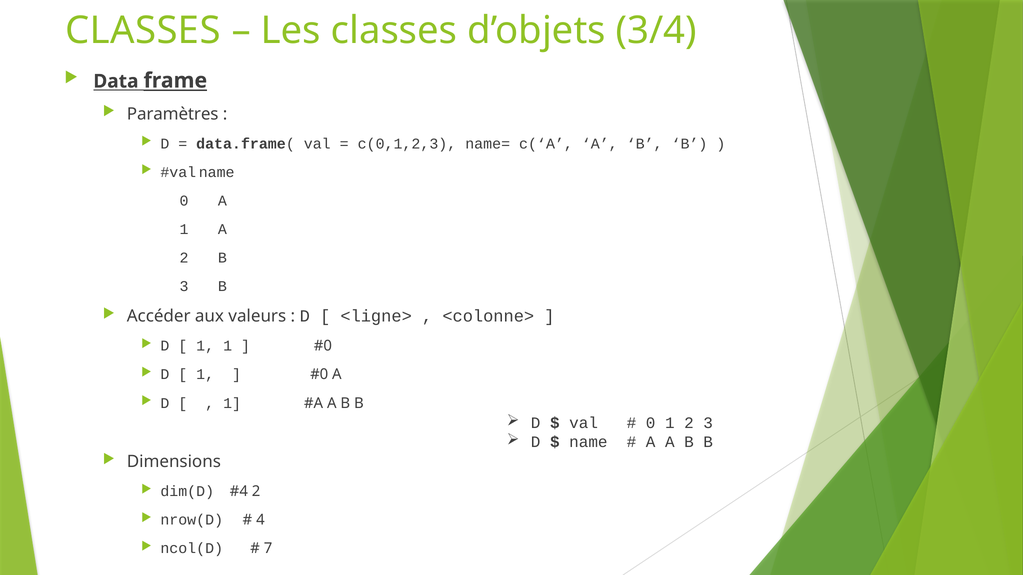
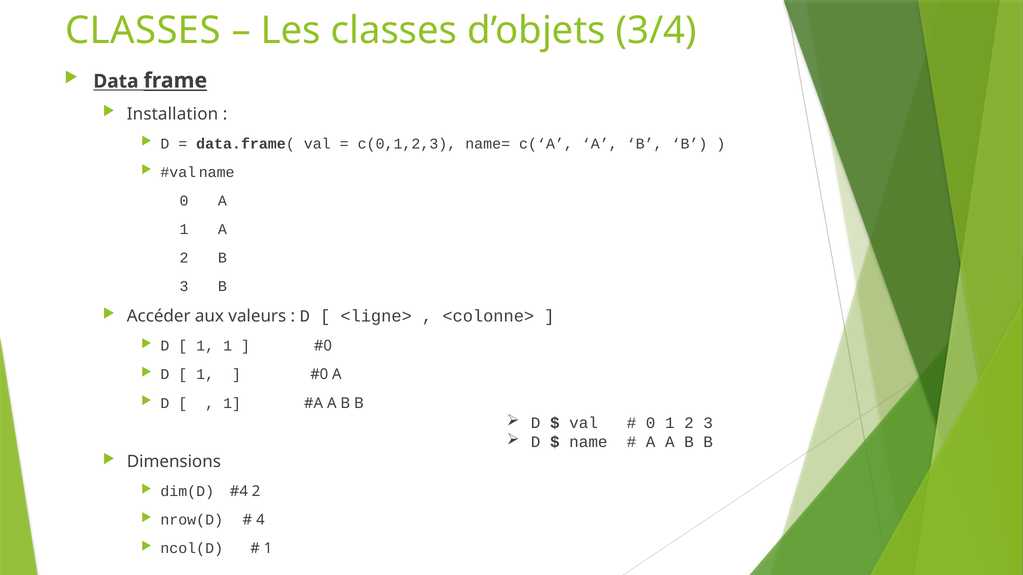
Paramètres: Paramètres -> Installation
7 at (268, 549): 7 -> 1
